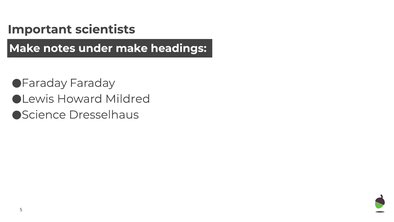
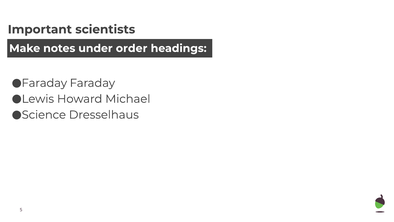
under make: make -> order
Mildred: Mildred -> Michael
